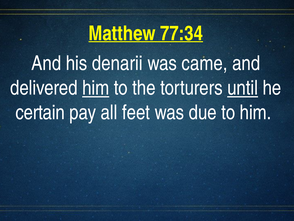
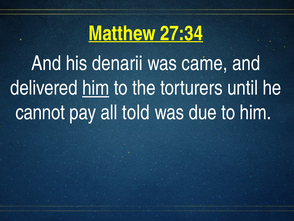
77:34: 77:34 -> 27:34
until underline: present -> none
certain: certain -> cannot
feet: feet -> told
